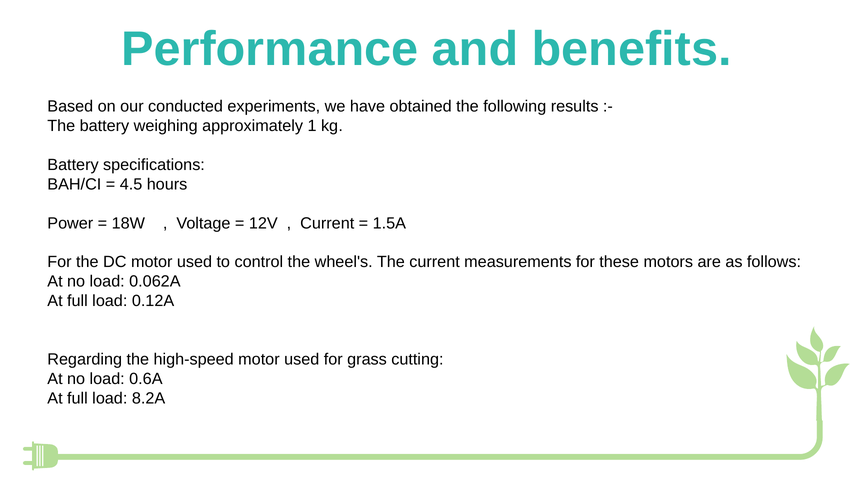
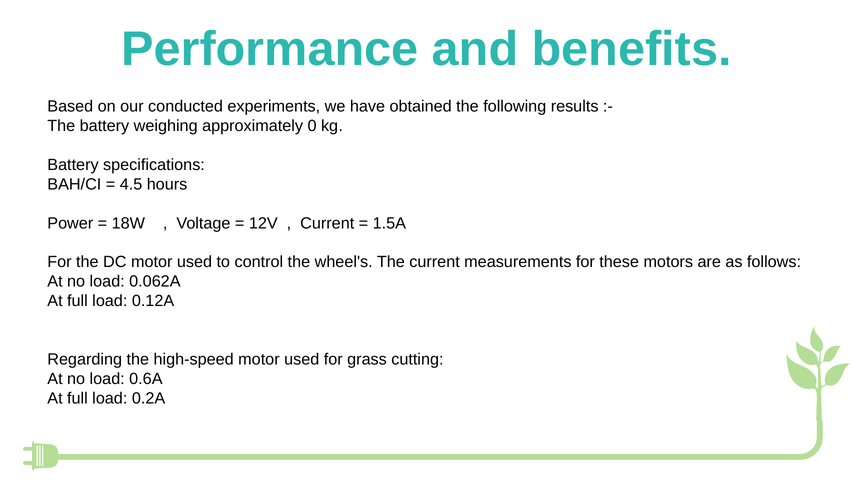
1: 1 -> 0
8.2A: 8.2A -> 0.2A
